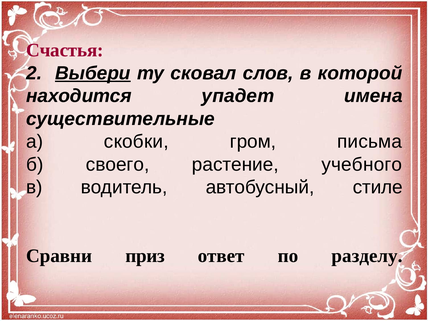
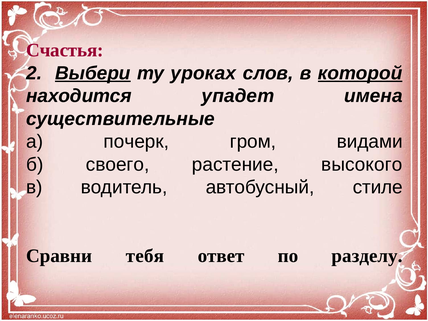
сковал: сковал -> уроках
которой underline: none -> present
скобки: скобки -> почерк
письма: письма -> видами
учебного: учебного -> высокого
приз: приз -> тебя
